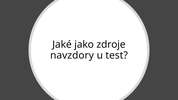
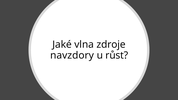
jako: jako -> vlna
test: test -> růst
